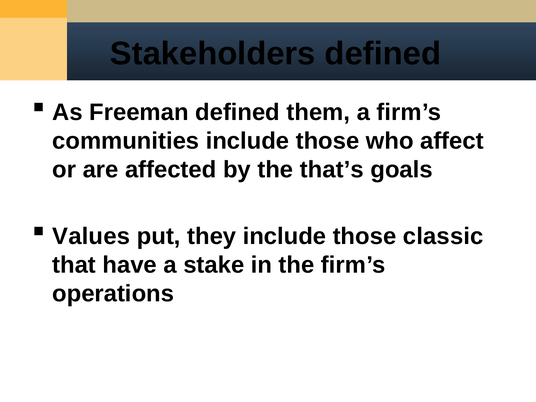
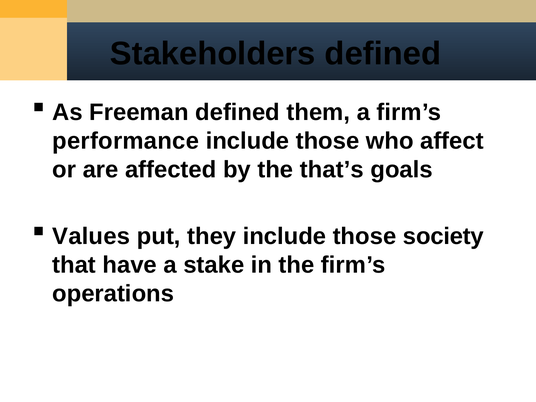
communities: communities -> performance
classic: classic -> society
